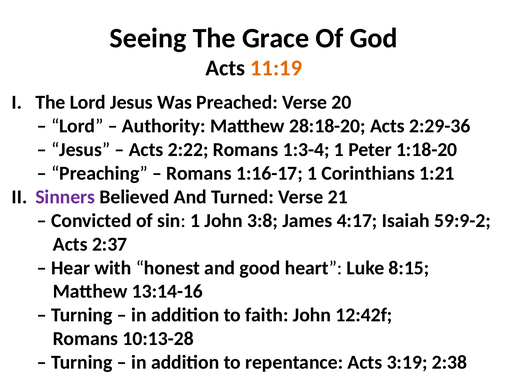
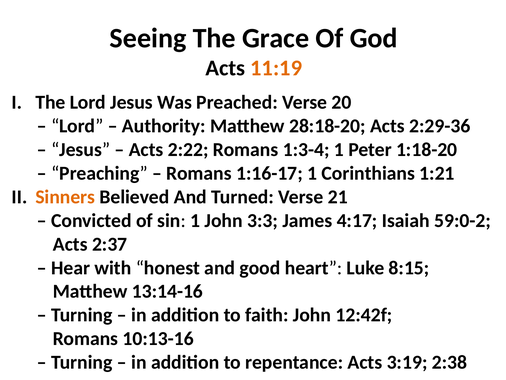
Sinners colour: purple -> orange
3:8: 3:8 -> 3:3
59:9-2: 59:9-2 -> 59:0-2
10:13-28: 10:13-28 -> 10:13-16
